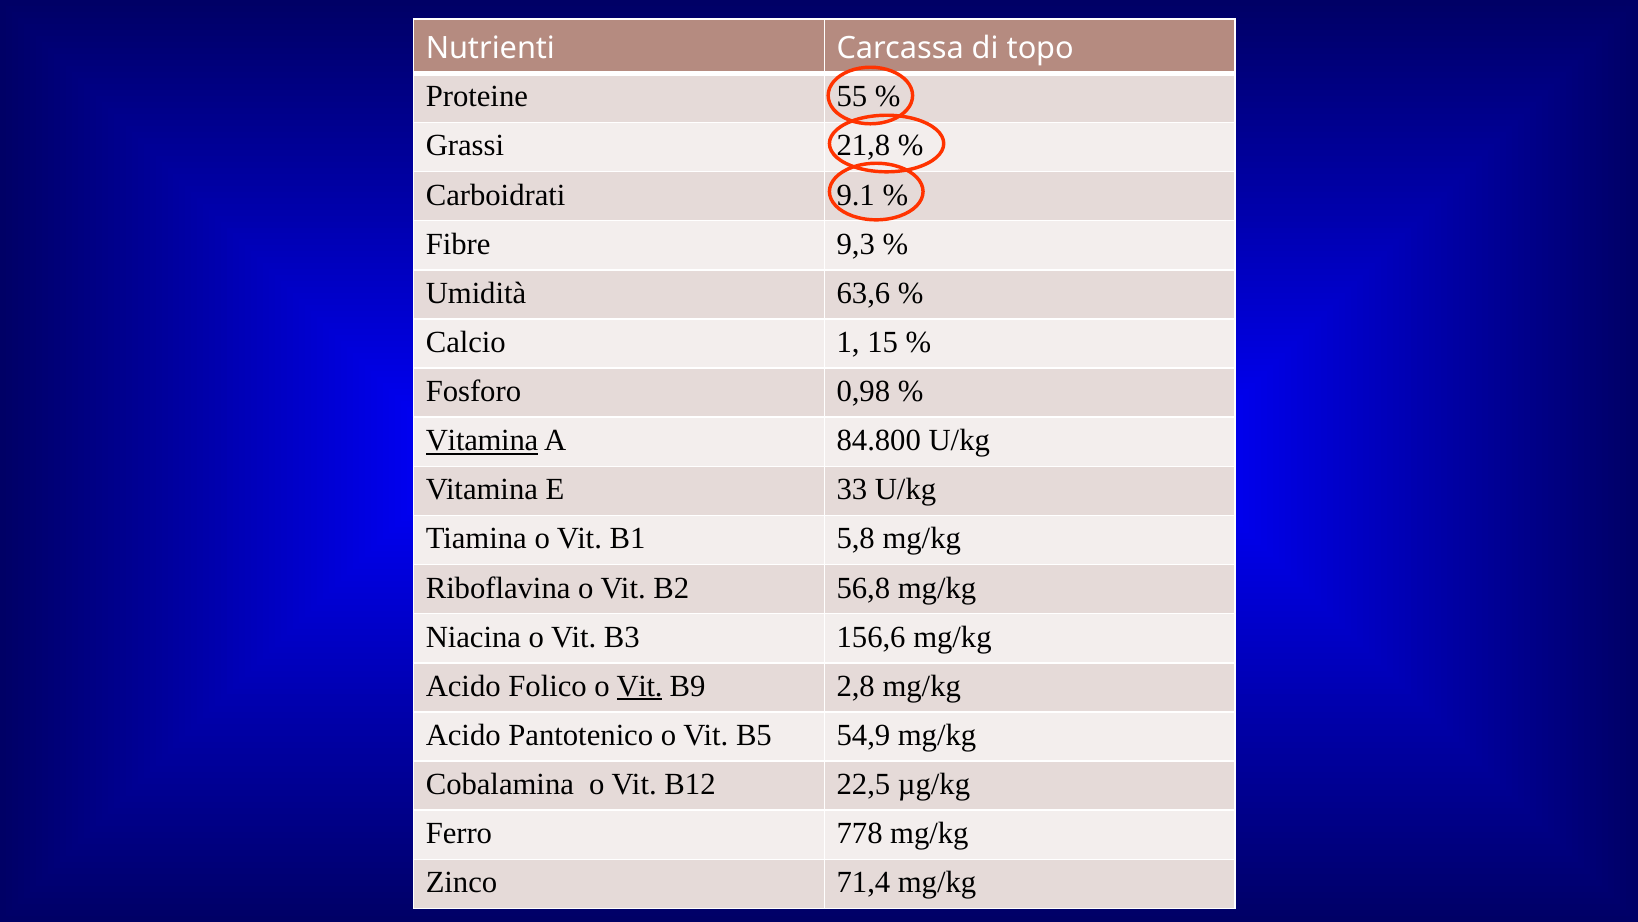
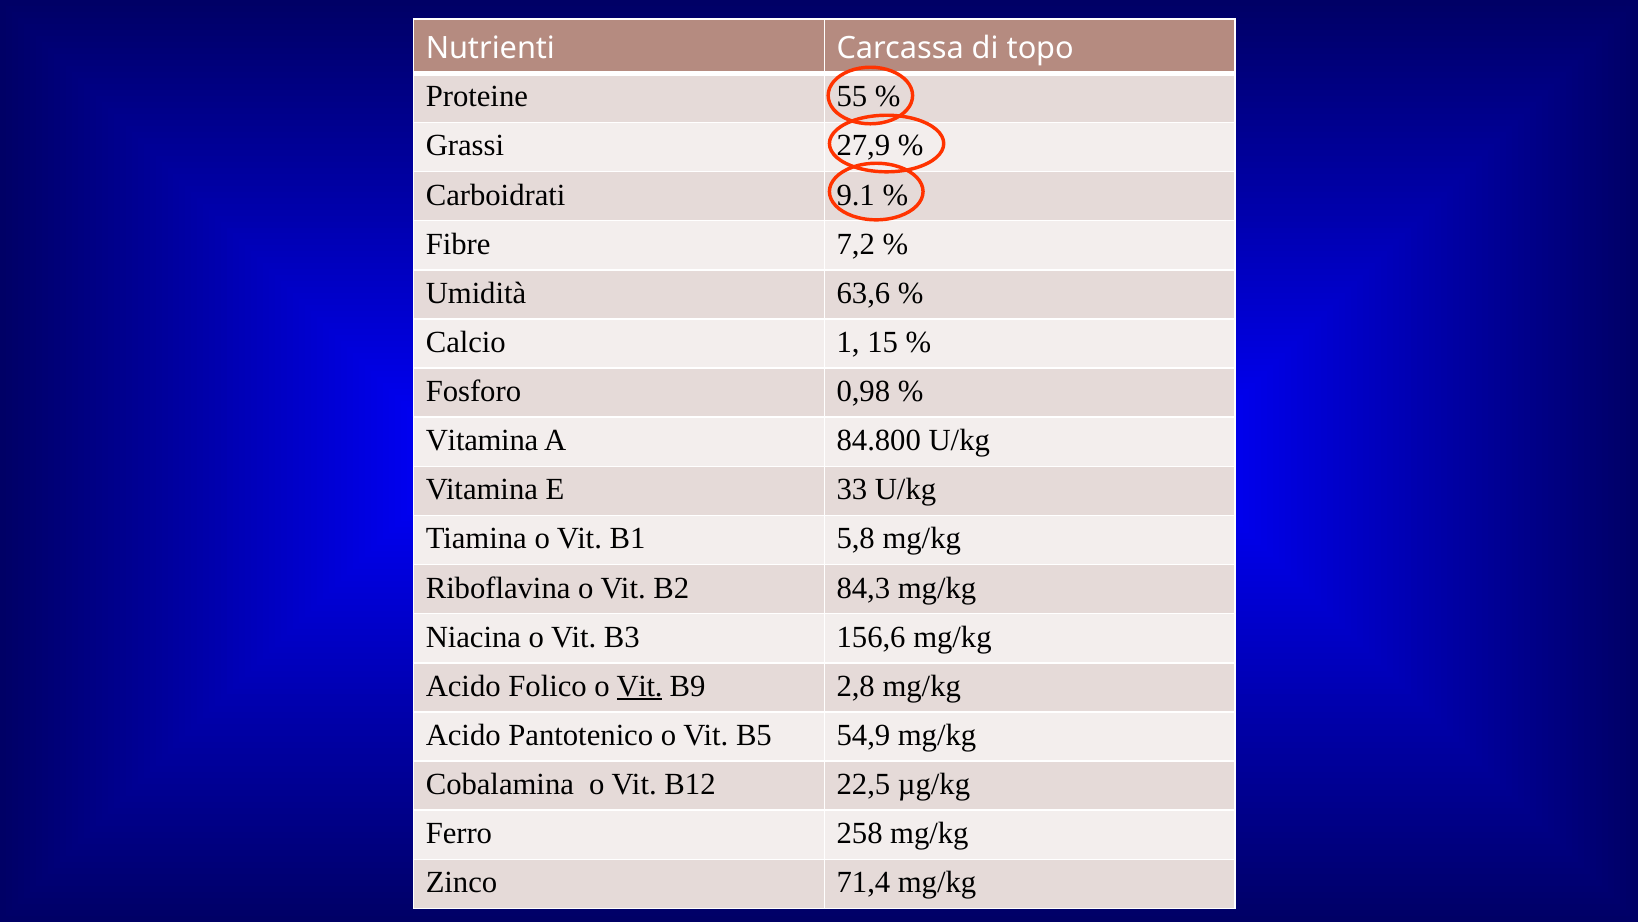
21,8: 21,8 -> 27,9
9,3: 9,3 -> 7,2
Vitamina at (482, 440) underline: present -> none
56,8: 56,8 -> 84,3
778: 778 -> 258
